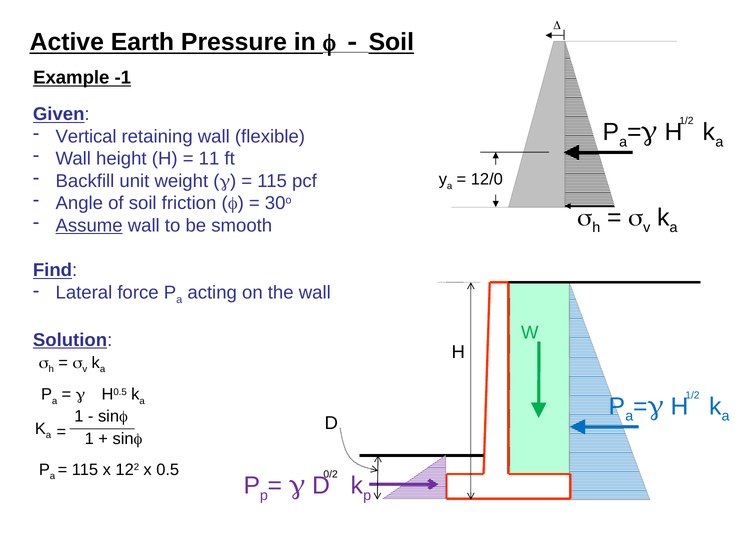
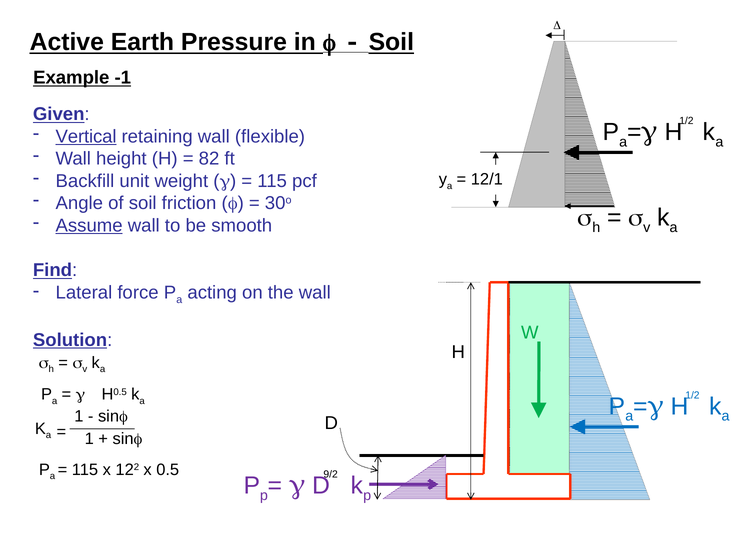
Vertical underline: none -> present
11: 11 -> 82
12/0: 12/0 -> 12/1
0/2: 0/2 -> 9/2
